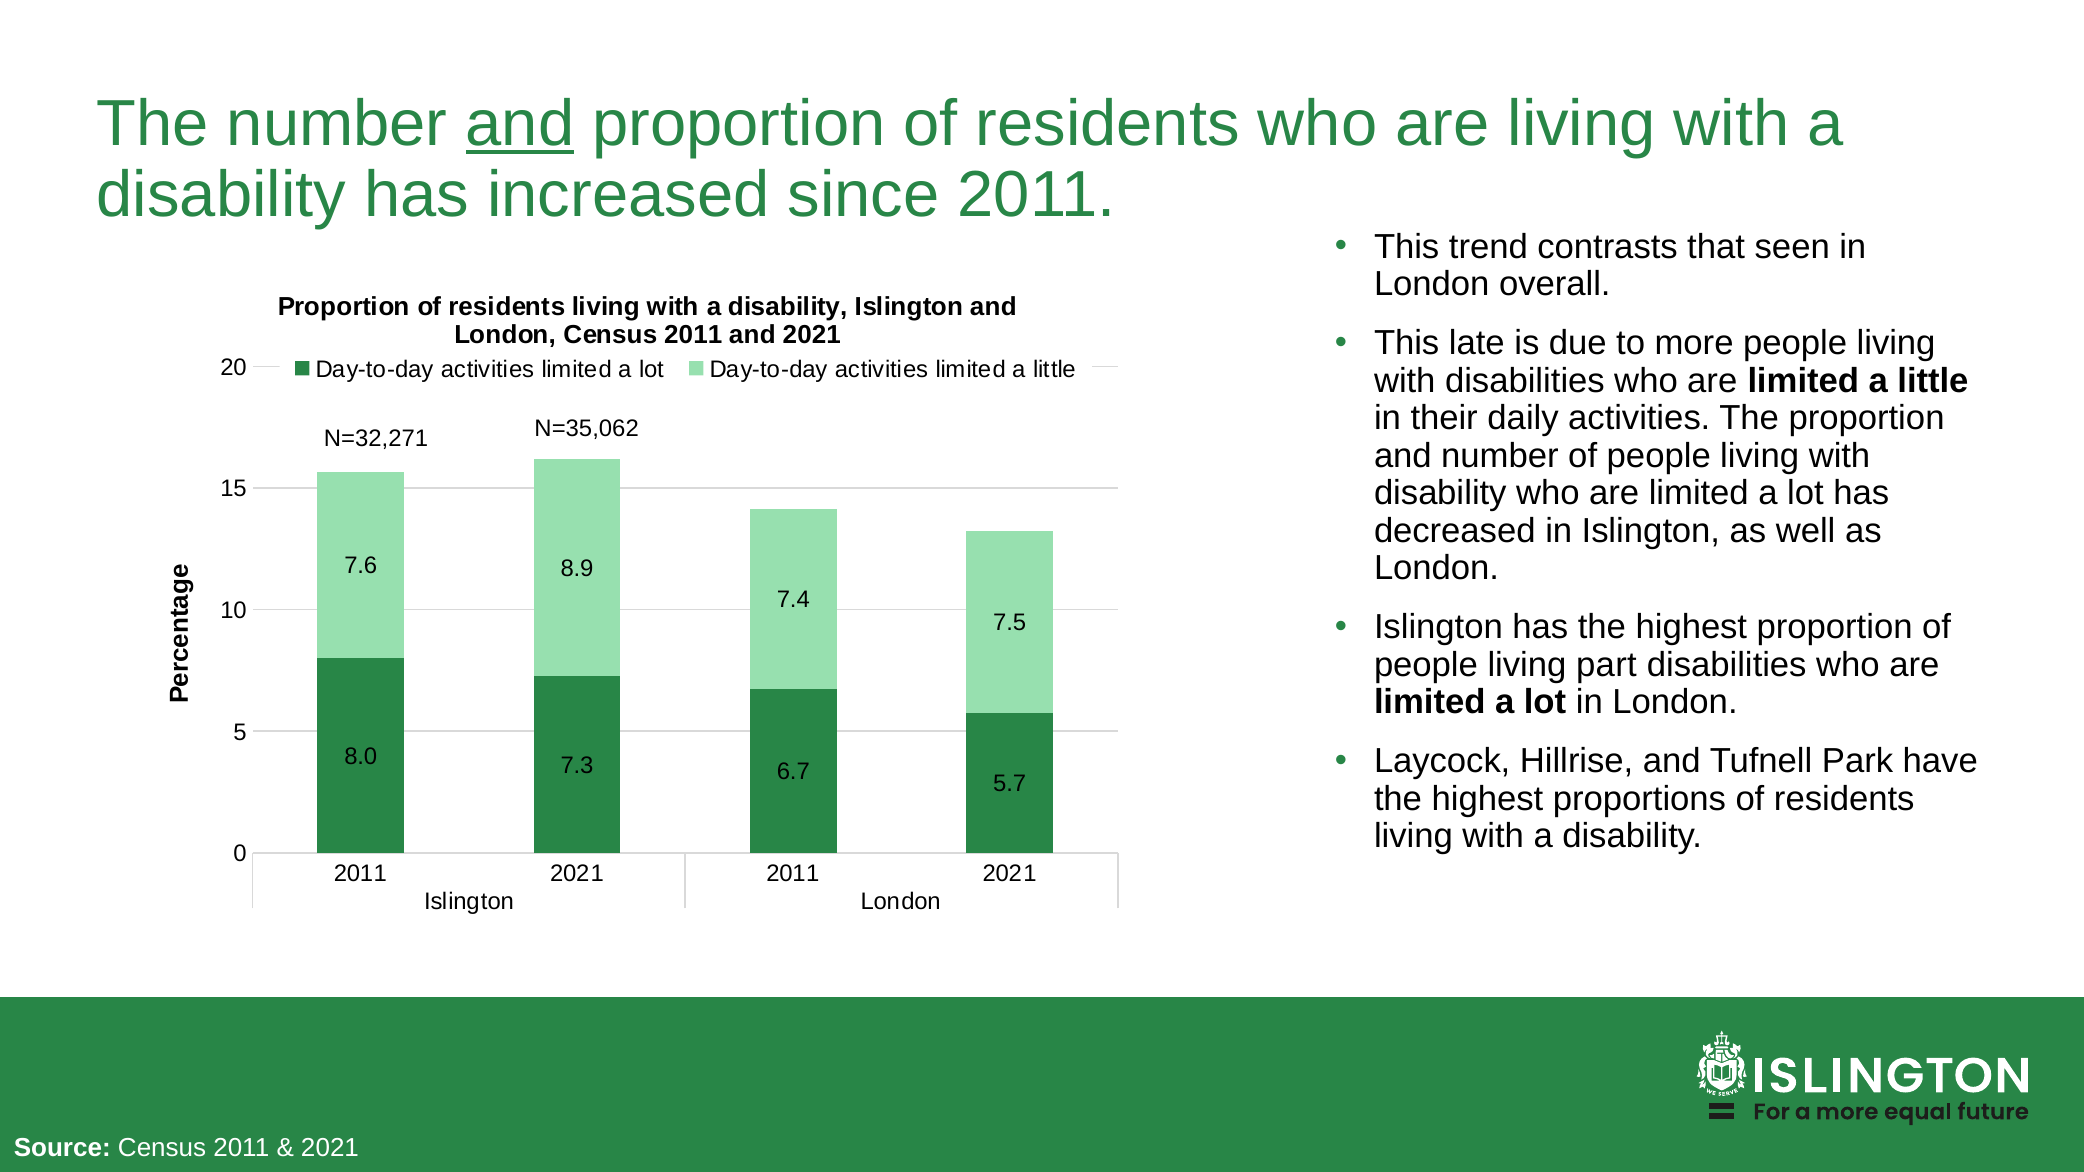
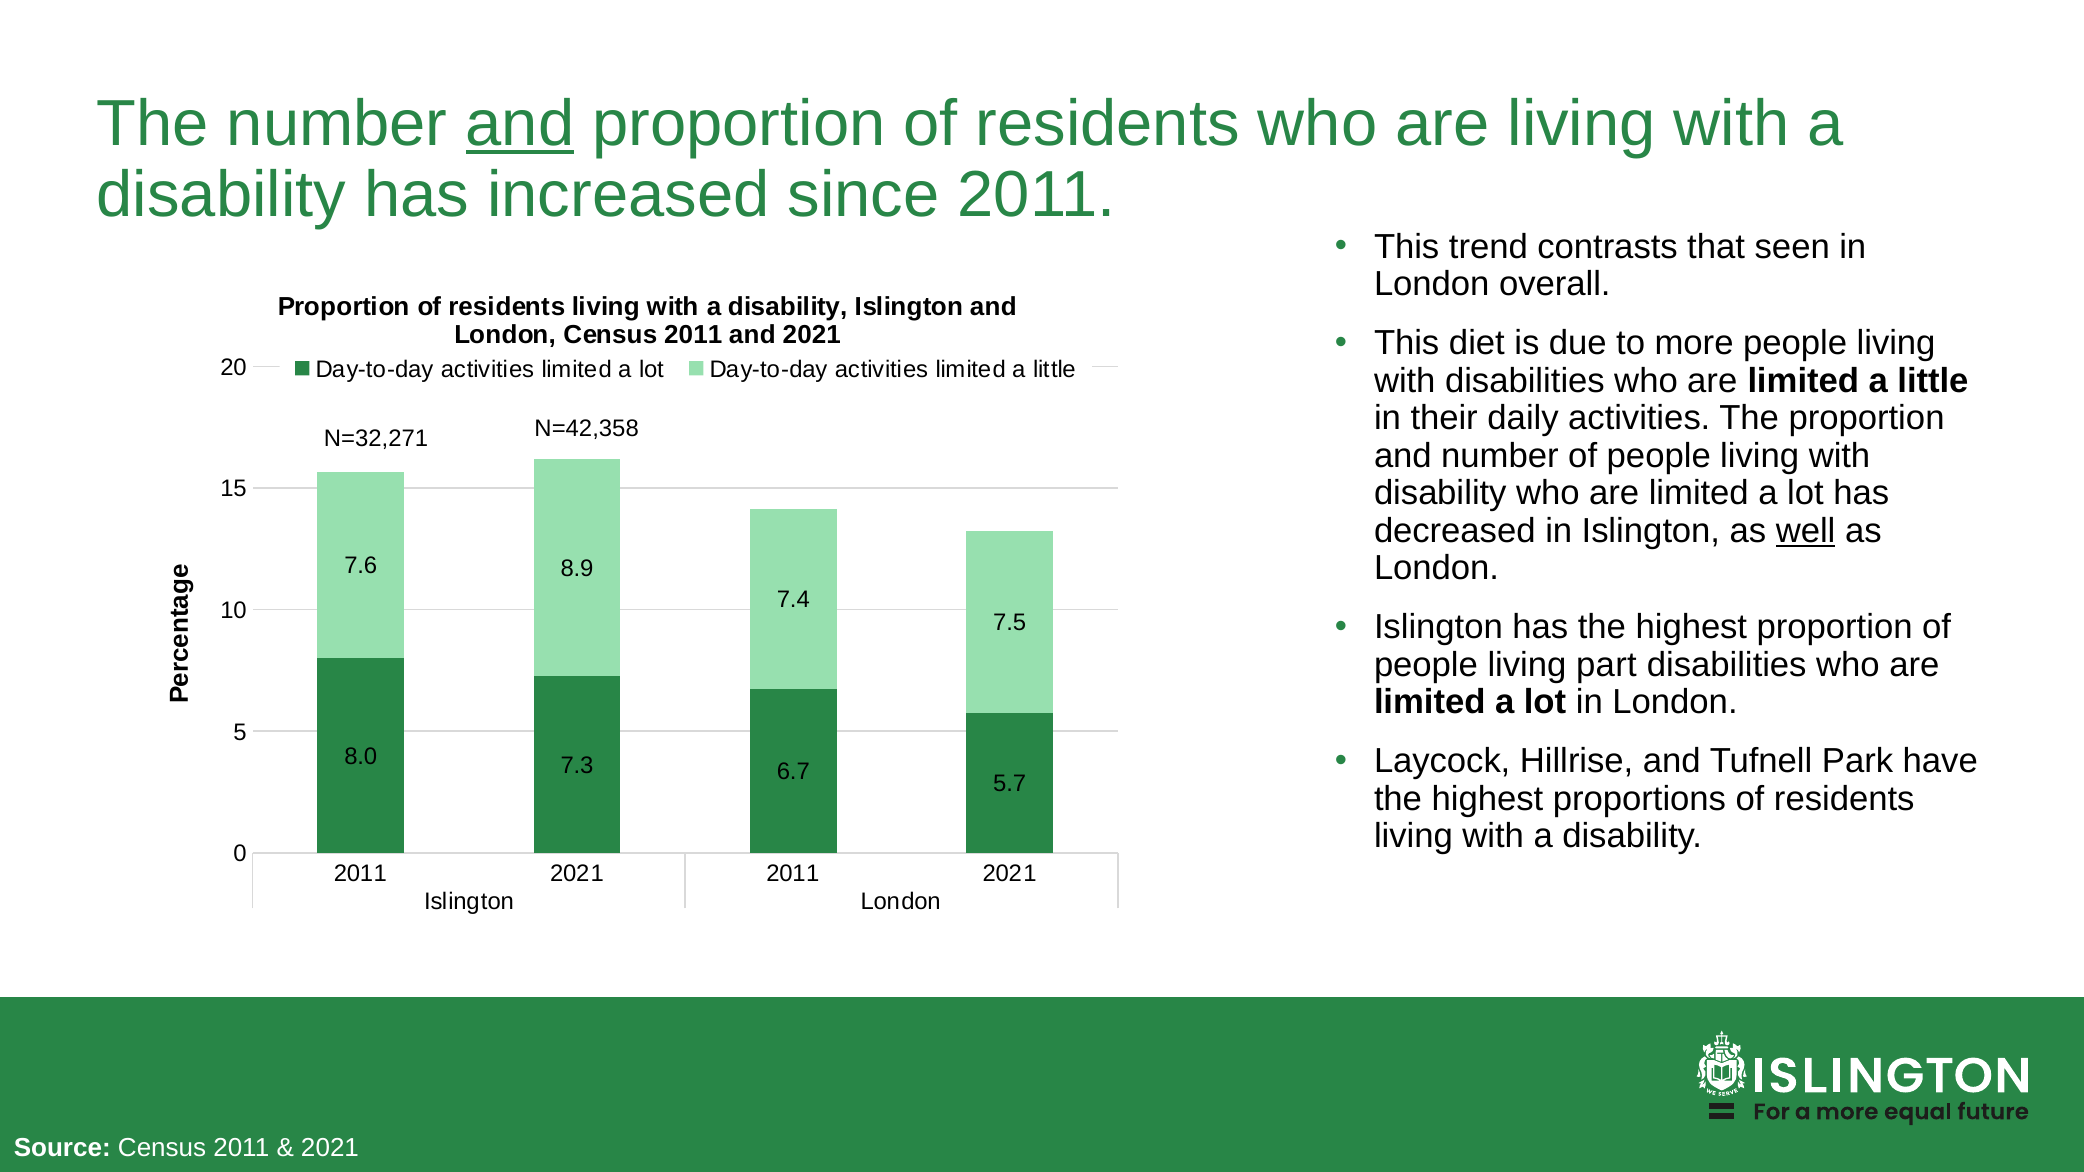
late: late -> diet
N=35,062: N=35,062 -> N=42,358
well underline: none -> present
